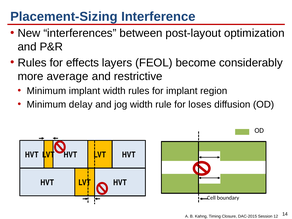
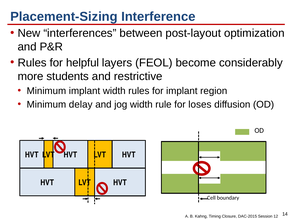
effects: effects -> helpful
average: average -> students
